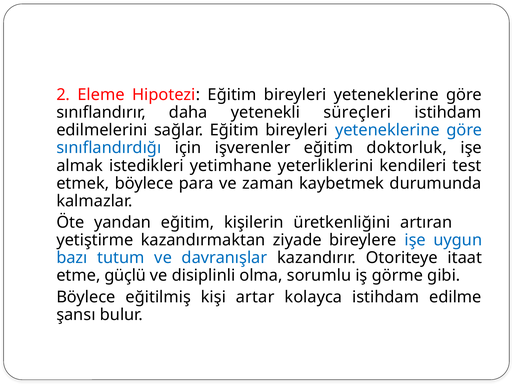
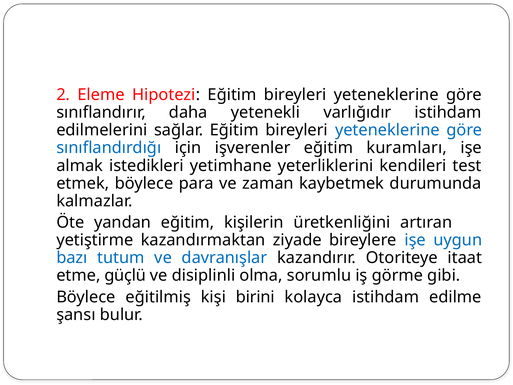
süreçleri: süreçleri -> varlığıdır
doktorluk: doktorluk -> kuramları
artar: artar -> birini
